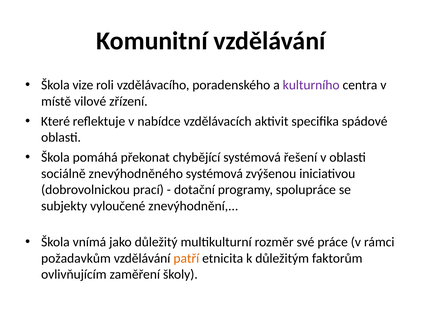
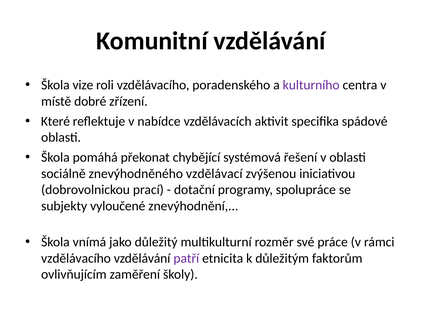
vilové: vilové -> dobré
znevýhodněného systémová: systémová -> vzdělávací
požadavkům at (76, 258): požadavkům -> vzdělávacího
patří colour: orange -> purple
